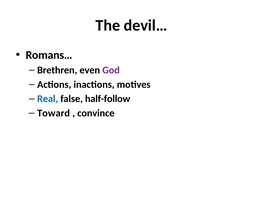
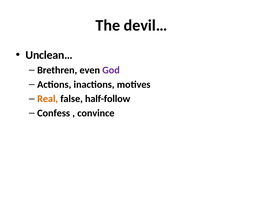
Romans…: Romans… -> Unclean…
Real colour: blue -> orange
Toward: Toward -> Confess
